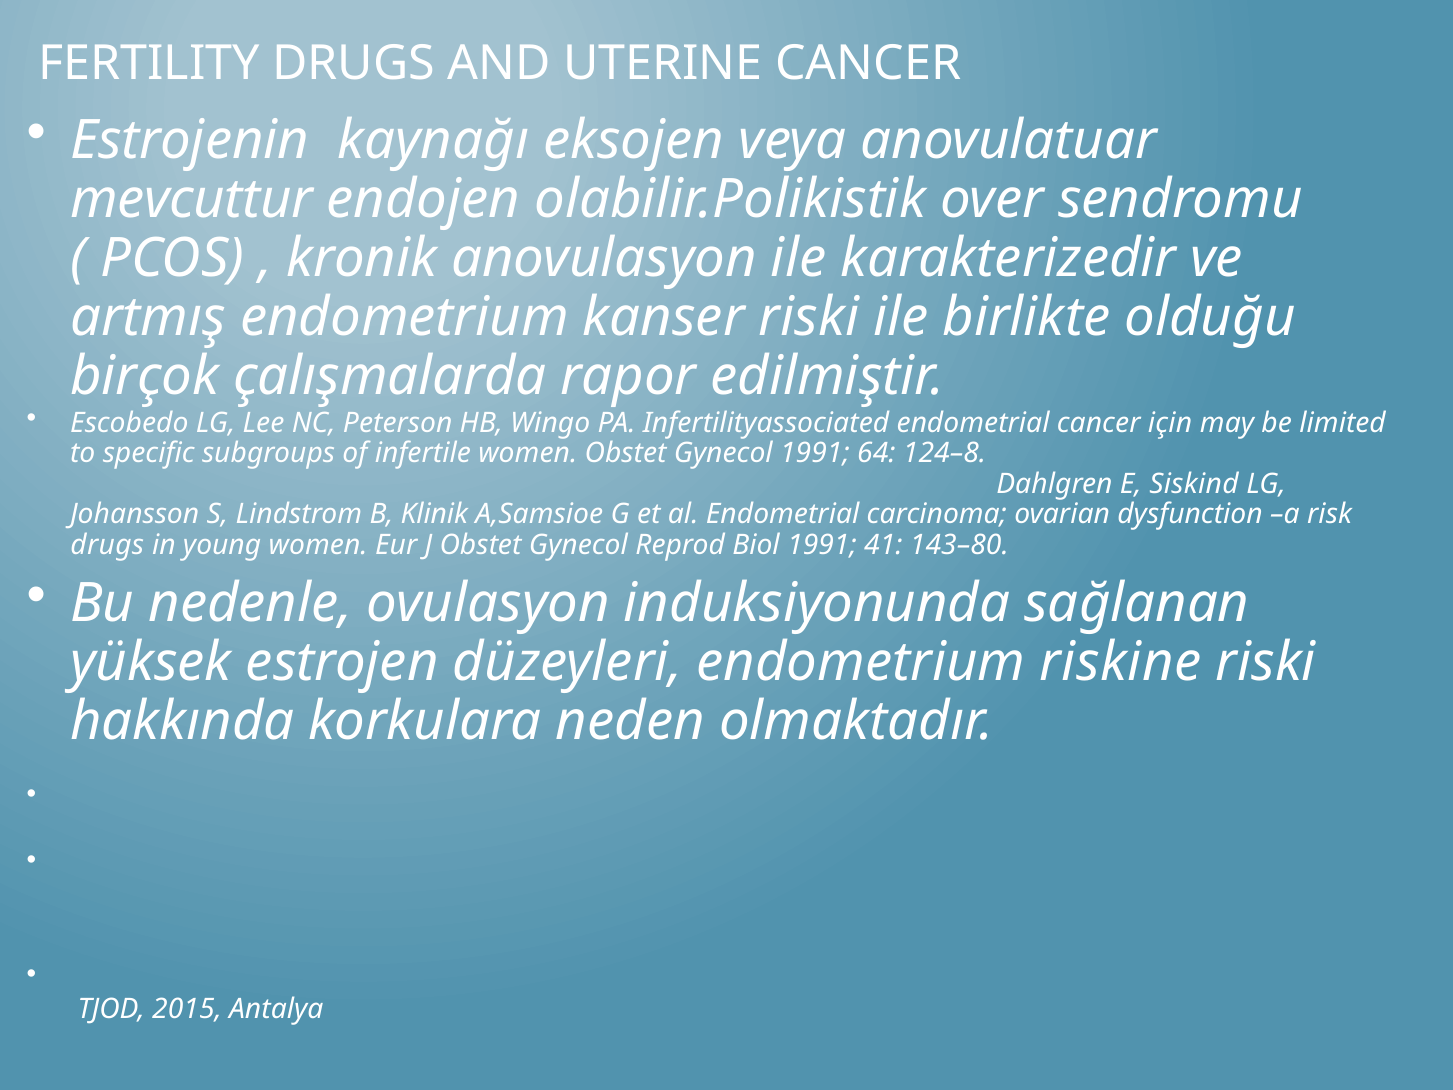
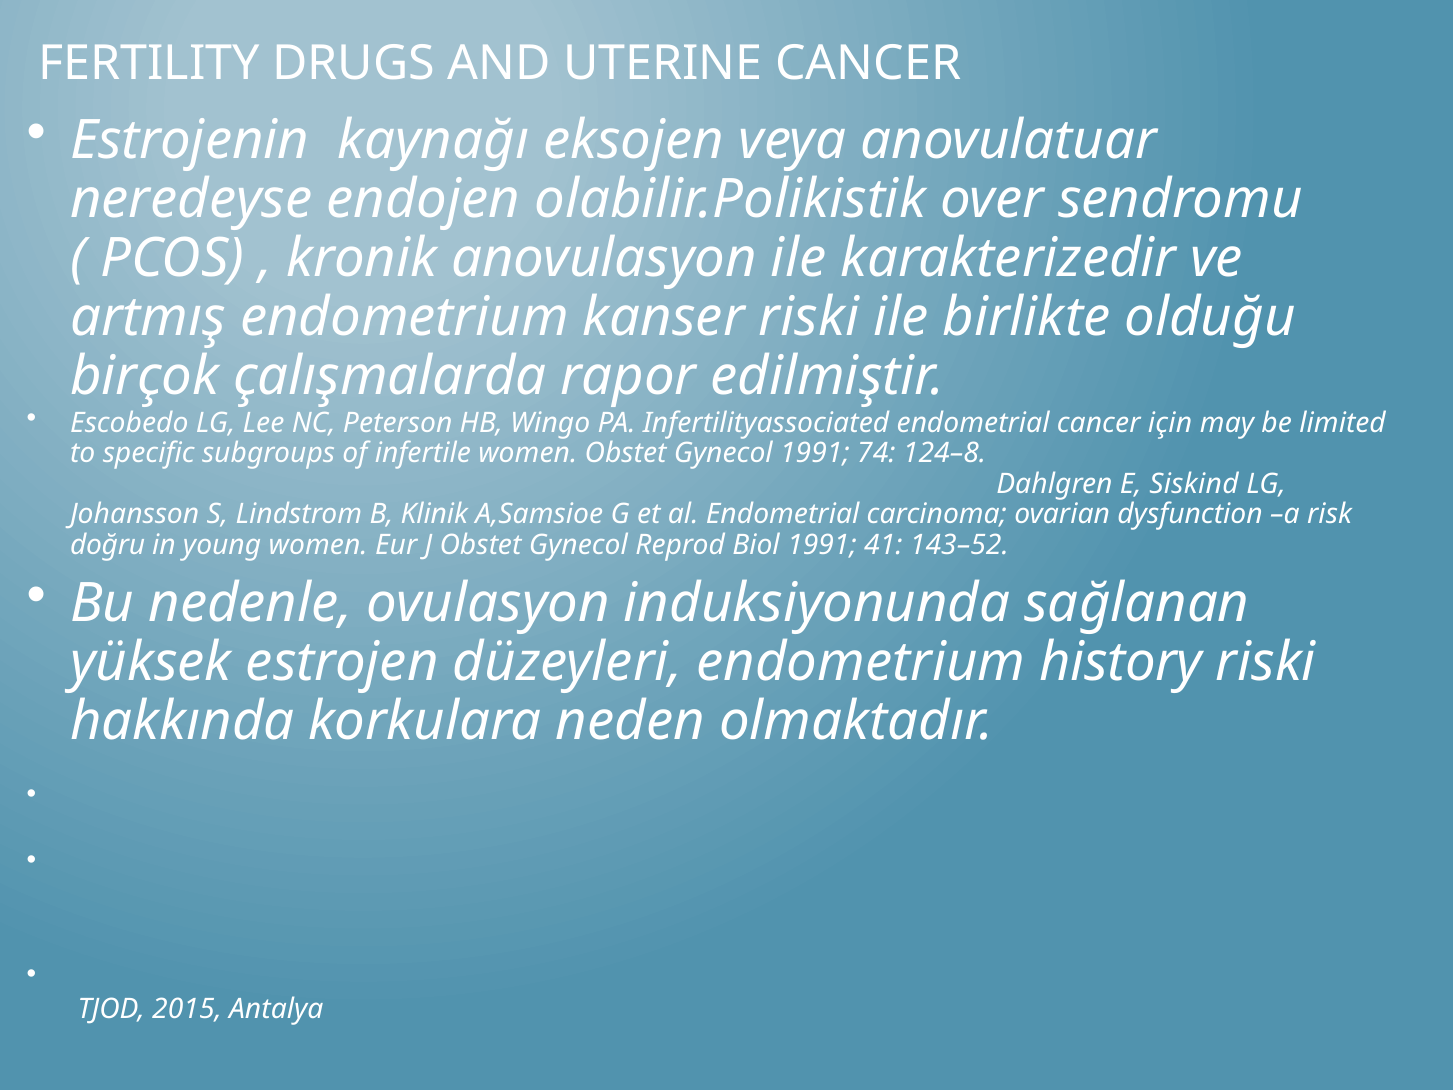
mevcuttur: mevcuttur -> neredeyse
64: 64 -> 74
drugs at (107, 545): drugs -> doğru
143–80: 143–80 -> 143–52
riskine: riskine -> history
